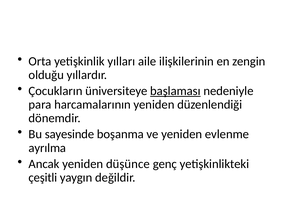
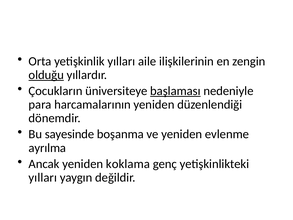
olduğu underline: none -> present
düşünce: düşünce -> koklama
çeşitli at (43, 177): çeşitli -> yılları
